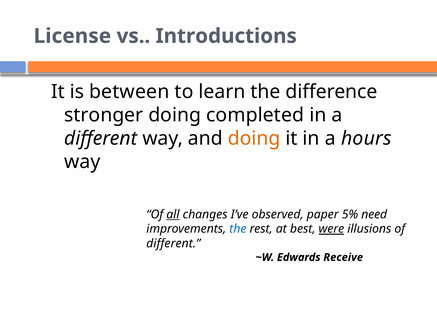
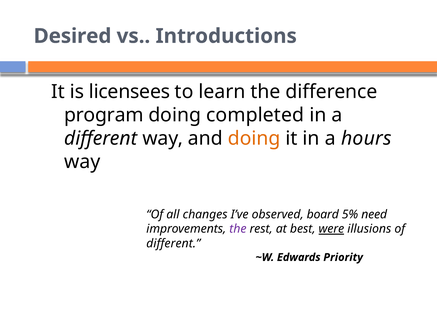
License: License -> Desired
between: between -> licensees
stronger: stronger -> program
all underline: present -> none
paper: paper -> board
the at (238, 229) colour: blue -> purple
Receive: Receive -> Priority
